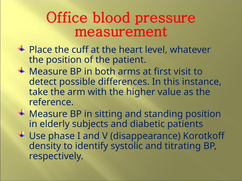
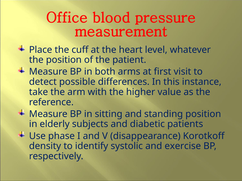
titrating: titrating -> exercise
